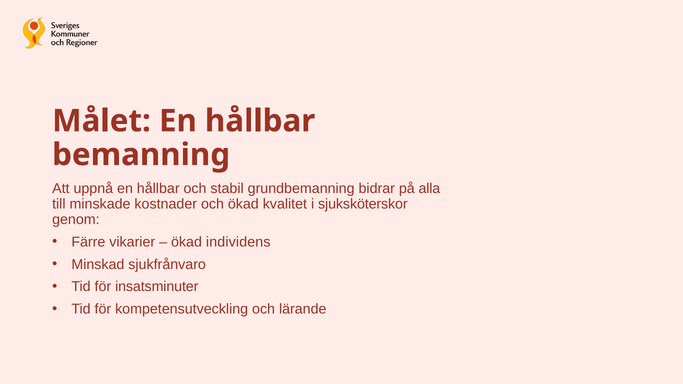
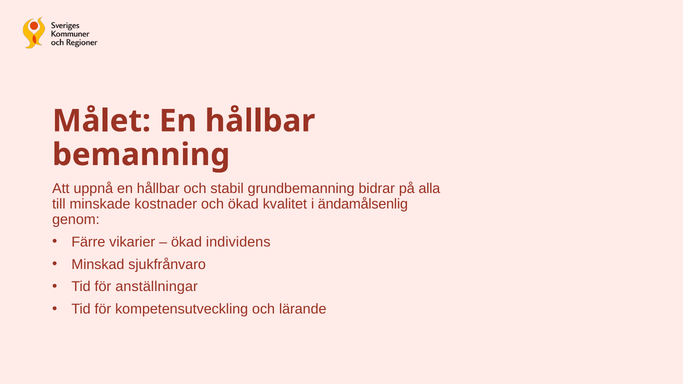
sjuksköterskor: sjuksköterskor -> ändamålsenlig
insatsminuter: insatsminuter -> anställningar
